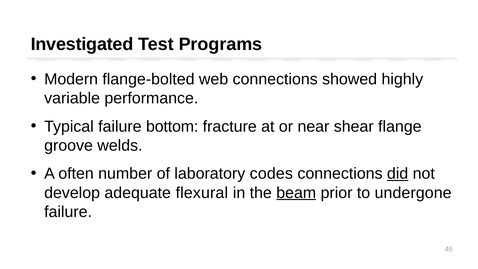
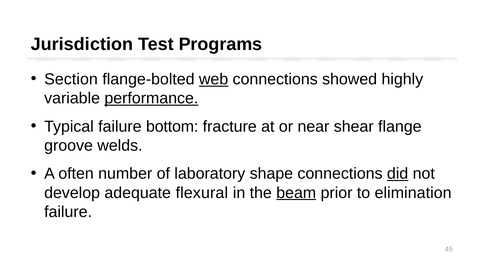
Investigated: Investigated -> Jurisdiction
Modern: Modern -> Section
web underline: none -> present
performance underline: none -> present
codes: codes -> shape
undergone: undergone -> elimination
